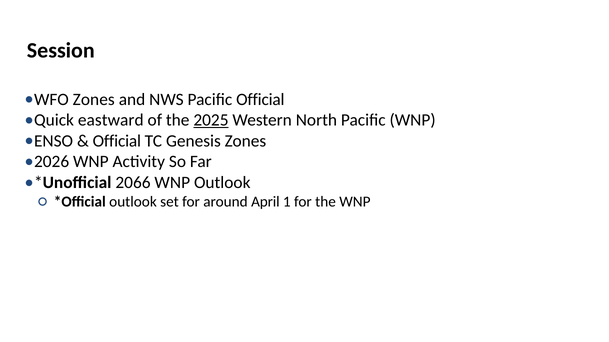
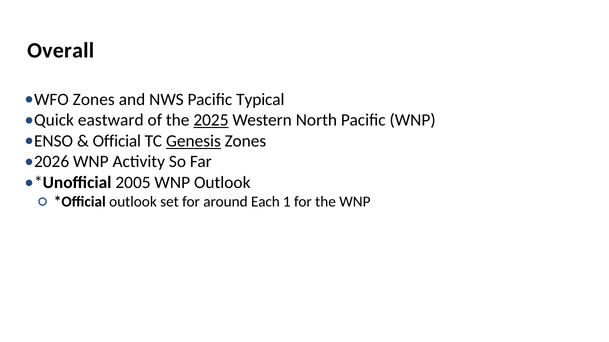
Session: Session -> Overall
Pacific Official: Official -> Typical
Genesis underline: none -> present
2066: 2066 -> 2005
April: April -> Each
